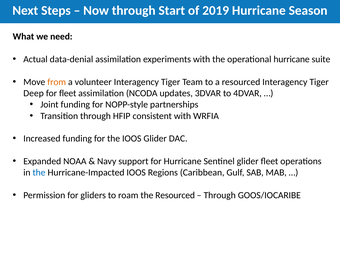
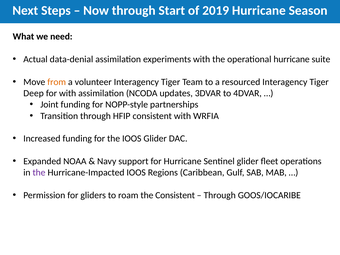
for fleet: fleet -> with
the at (39, 173) colour: blue -> purple
the Resourced: Resourced -> Consistent
